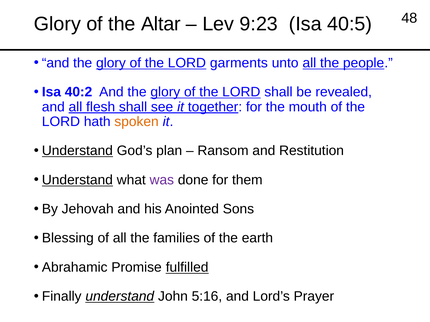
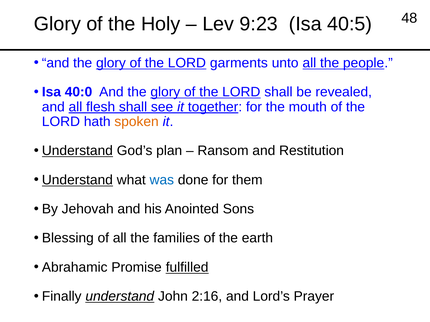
Altar: Altar -> Holy
40:2: 40:2 -> 40:0
was colour: purple -> blue
5:16: 5:16 -> 2:16
